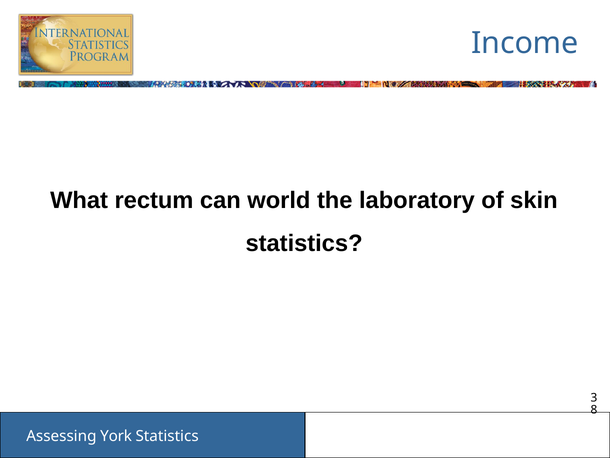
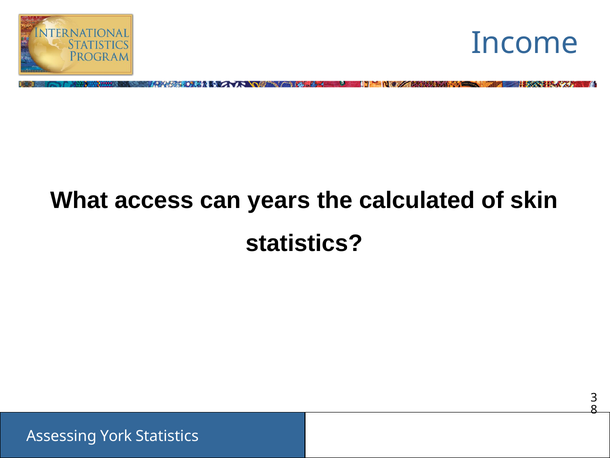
rectum: rectum -> access
world: world -> years
laboratory: laboratory -> calculated
